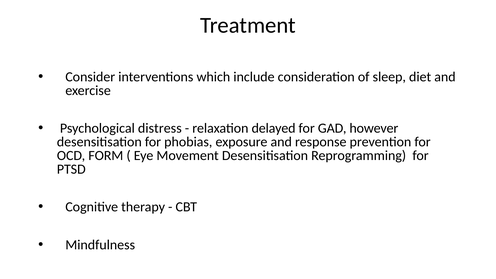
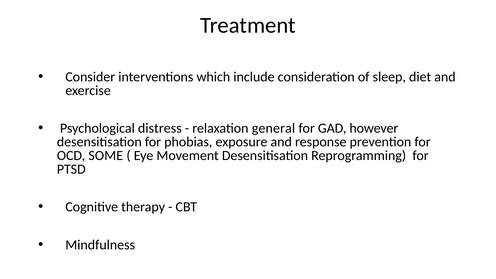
delayed: delayed -> general
FORM: FORM -> SOME
